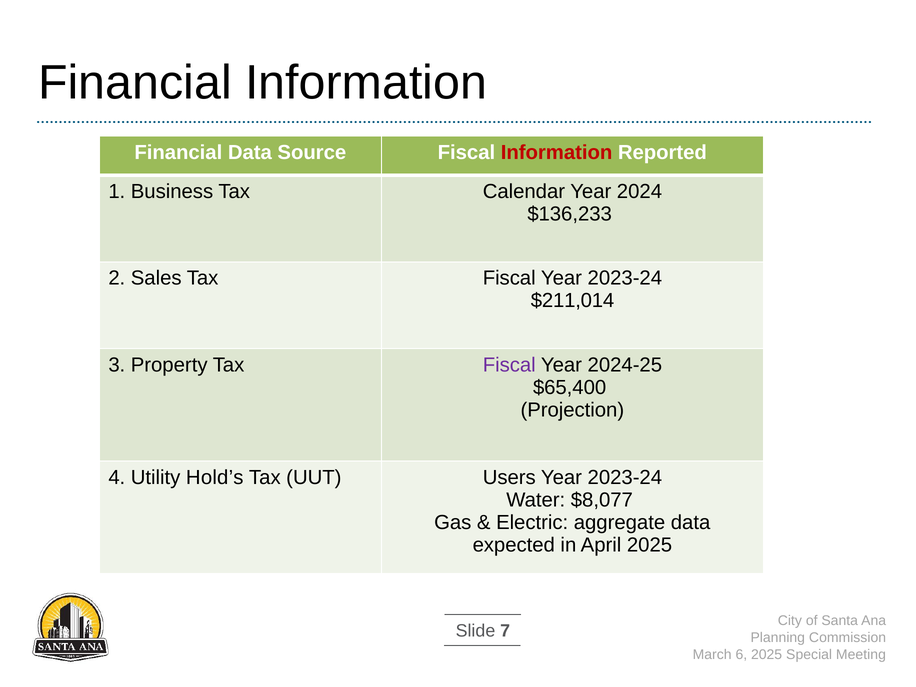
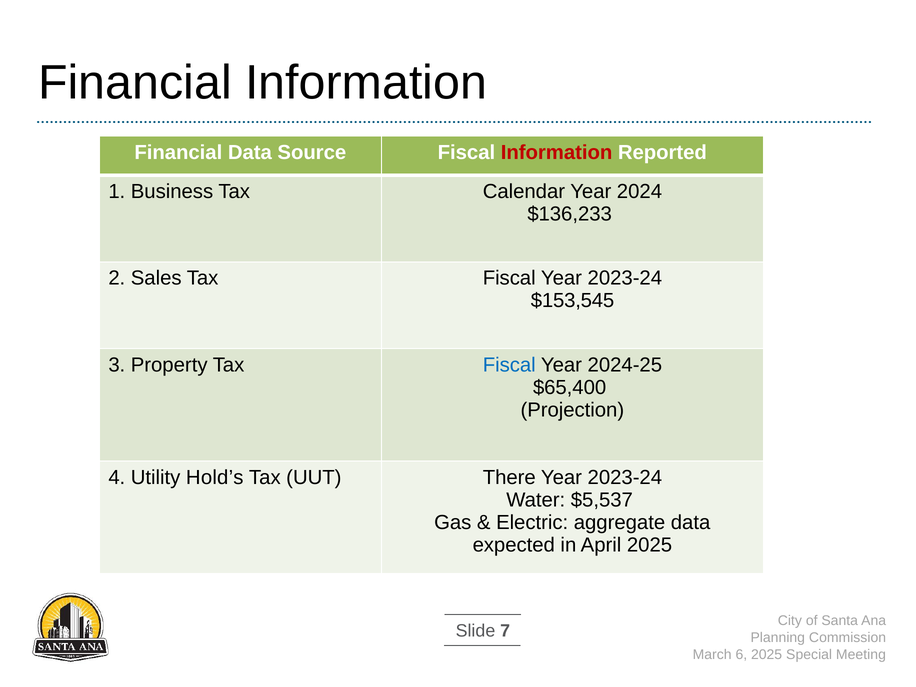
$211,014: $211,014 -> $153,545
Fiscal at (509, 365) colour: purple -> blue
Users: Users -> There
$8,077: $8,077 -> $5,537
